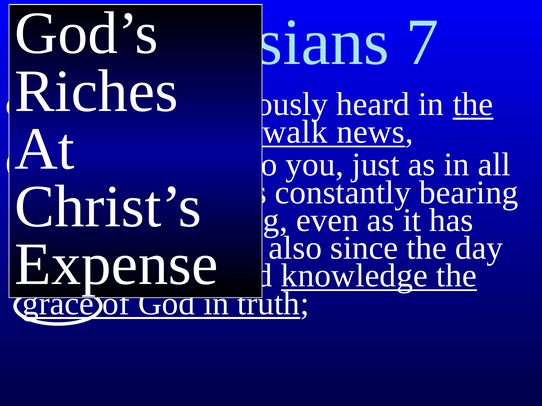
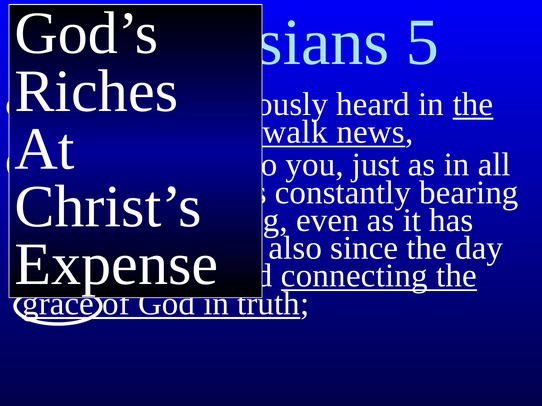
7: 7 -> 5
knowledge: knowledge -> connecting
